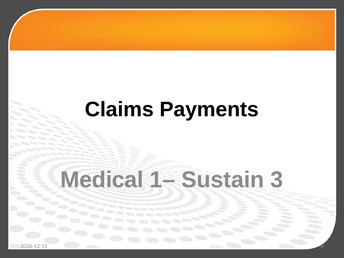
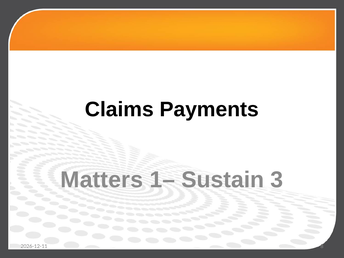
Medical: Medical -> Matters
